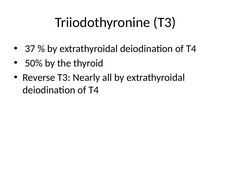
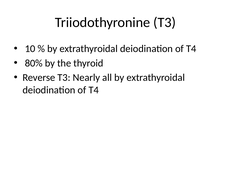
37: 37 -> 10
50%: 50% -> 80%
